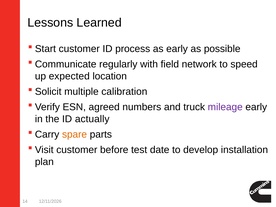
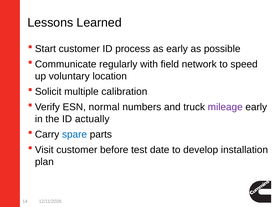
expected: expected -> voluntary
agreed: agreed -> normal
spare colour: orange -> blue
